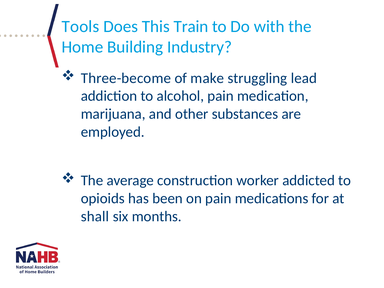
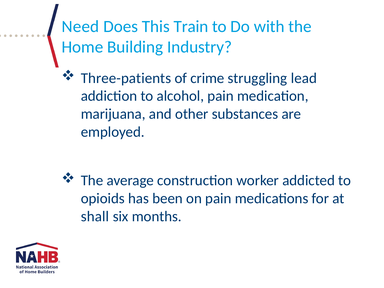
Tools: Tools -> Need
Three-become: Three-become -> Three-patients
make: make -> crime
